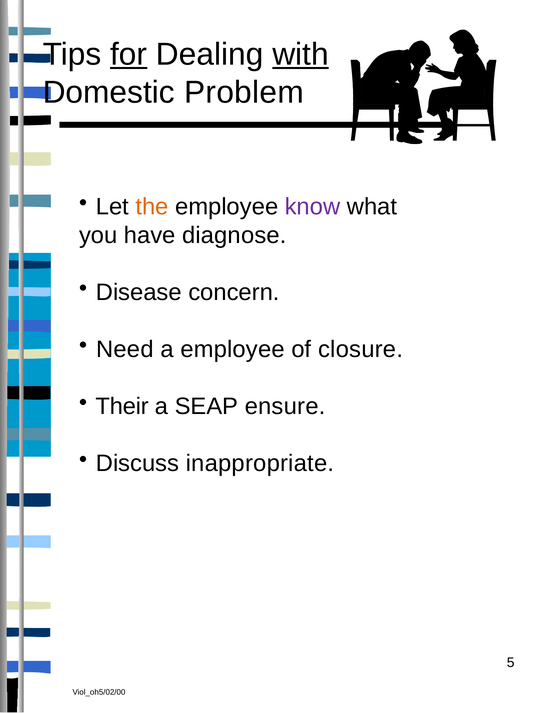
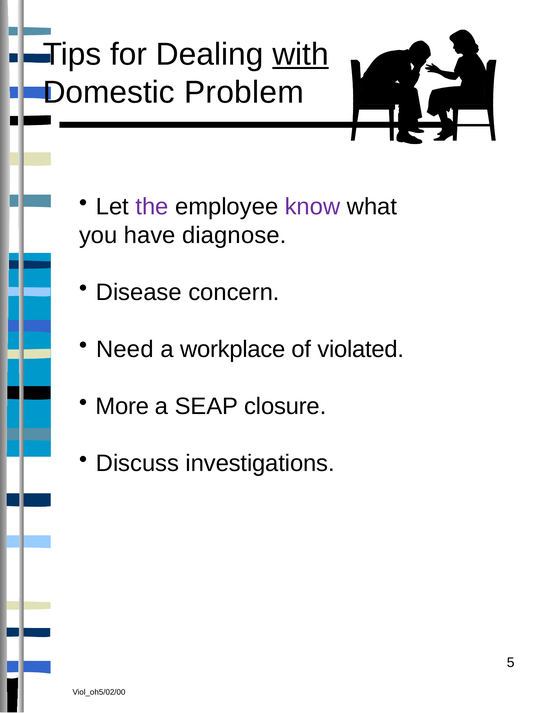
for underline: present -> none
the colour: orange -> purple
a employee: employee -> workplace
closure: closure -> violated
Their: Their -> More
ensure: ensure -> closure
inappropriate: inappropriate -> investigations
